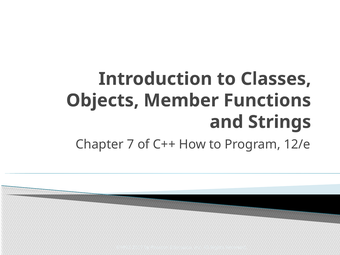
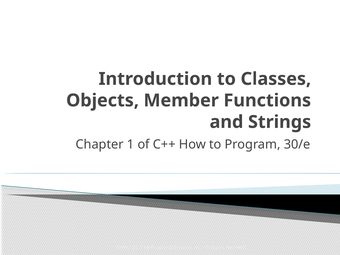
7: 7 -> 1
12/e: 12/e -> 30/e
